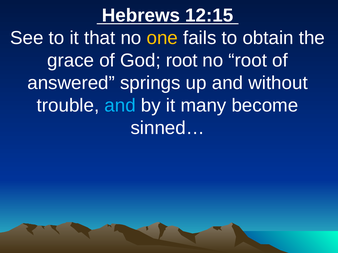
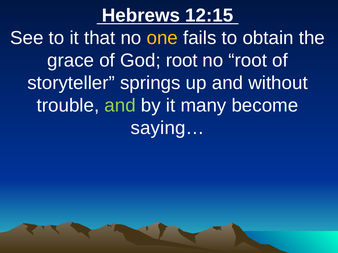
answered: answered -> storyteller
and at (120, 106) colour: light blue -> light green
sinned…: sinned… -> saying…
